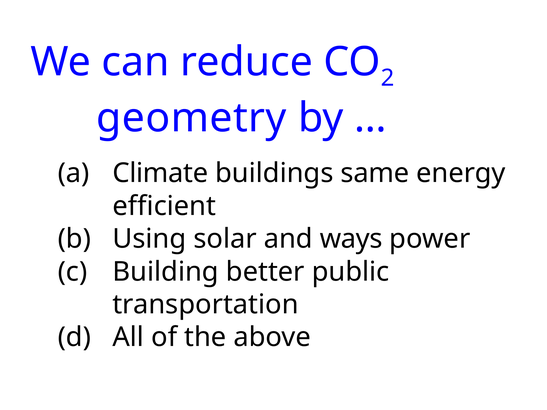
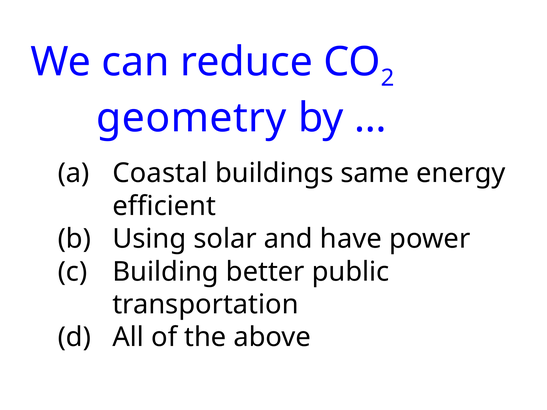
Climate: Climate -> Coastal
ways: ways -> have
